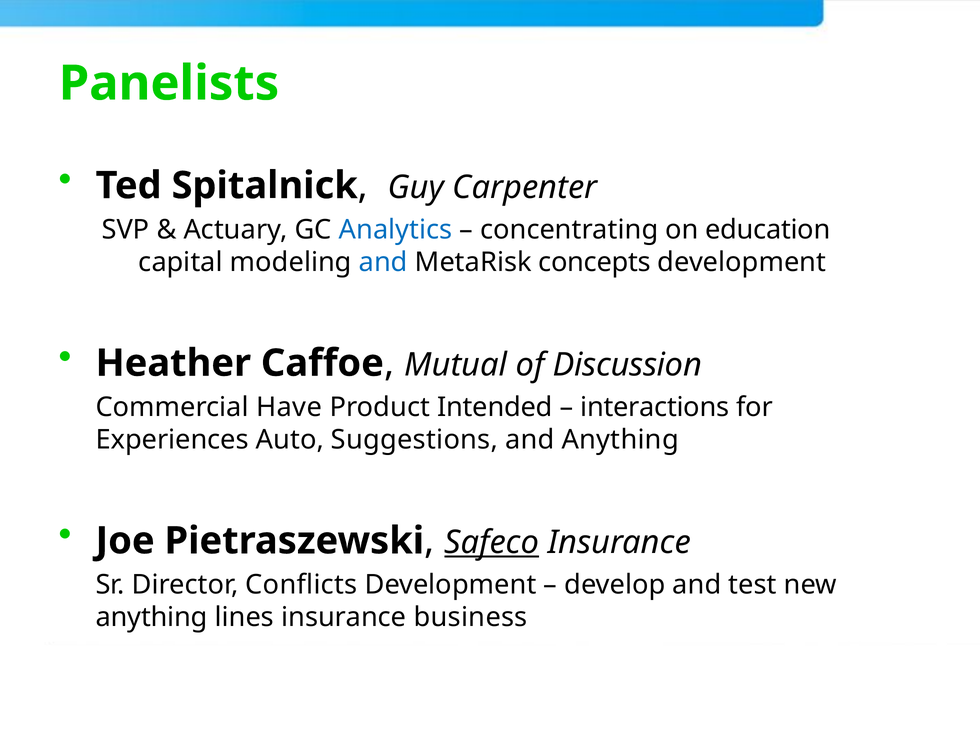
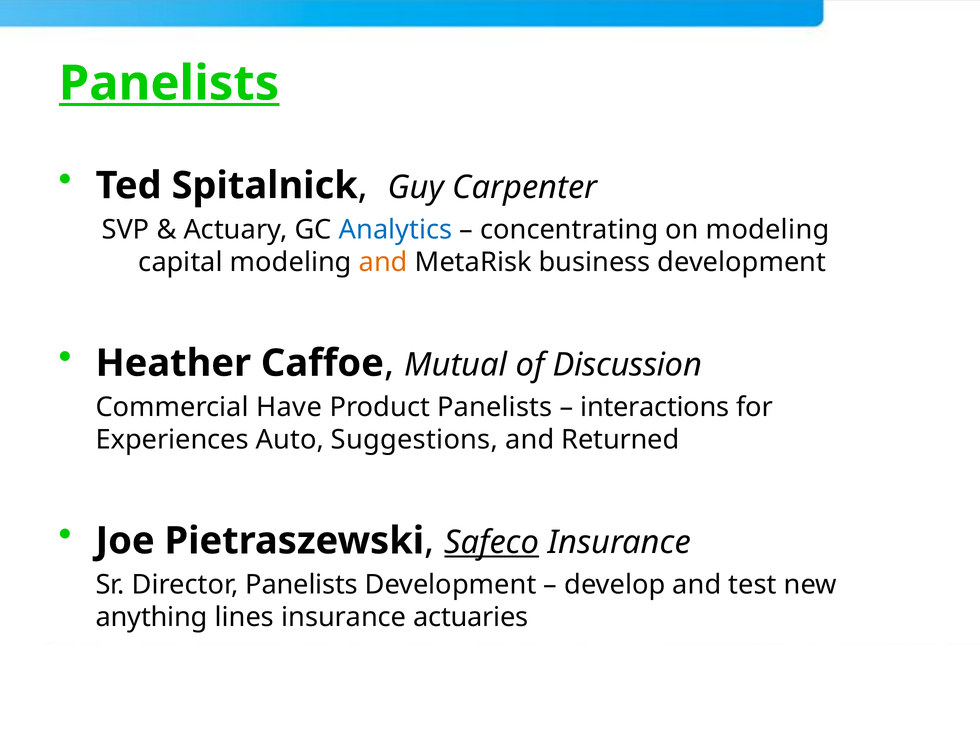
Panelists at (169, 83) underline: none -> present
on education: education -> modeling
and at (383, 262) colour: blue -> orange
concepts: concepts -> business
Product Intended: Intended -> Panelists
and Anything: Anything -> Returned
Director Conflicts: Conflicts -> Panelists
business: business -> actuaries
